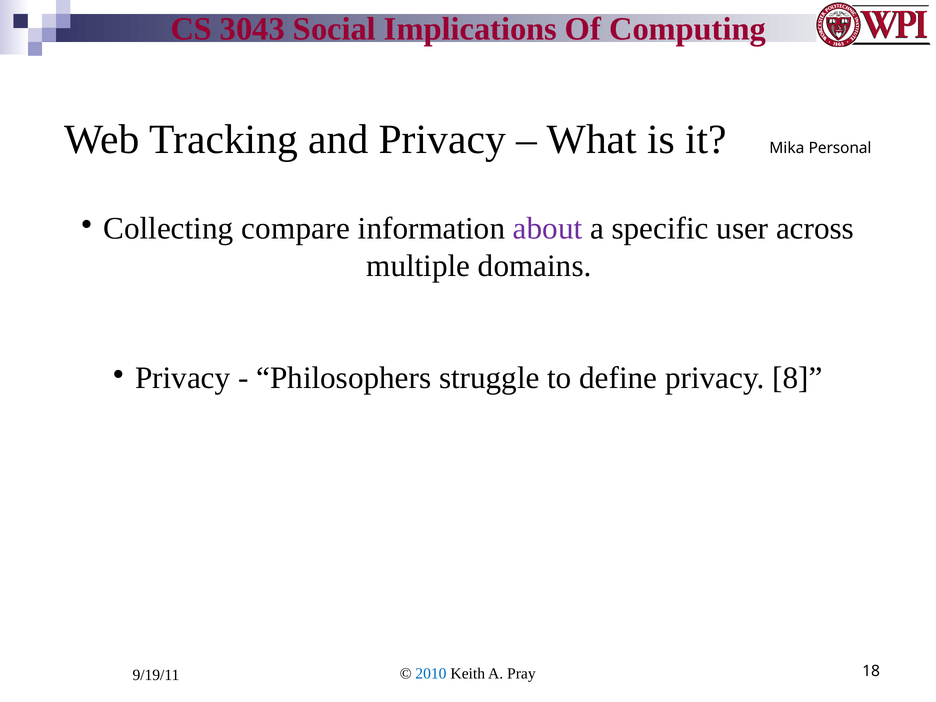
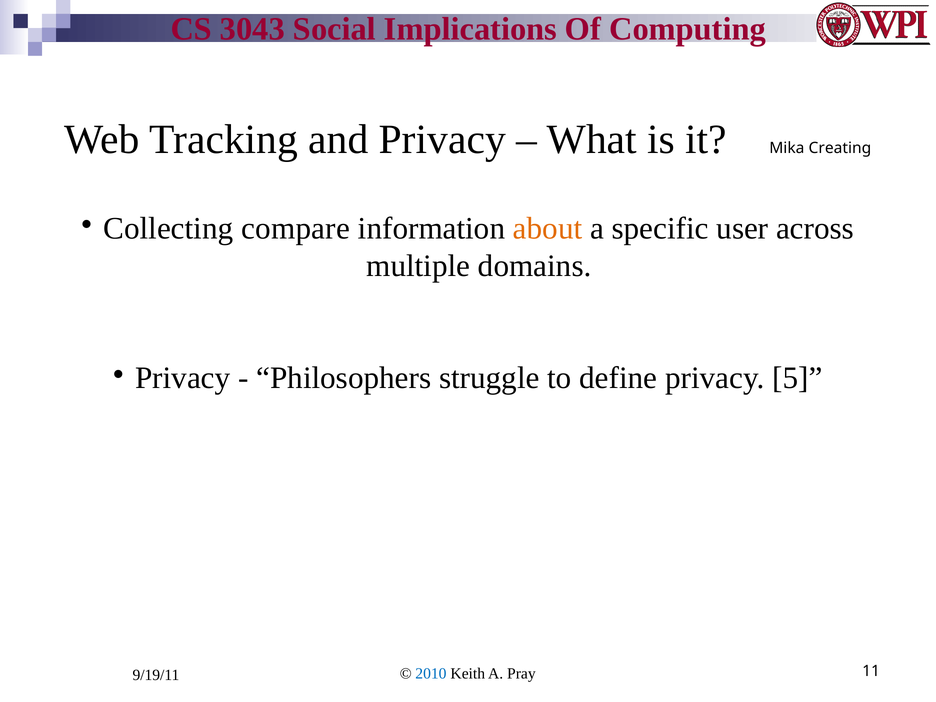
Personal: Personal -> Creating
about colour: purple -> orange
8: 8 -> 5
18: 18 -> 11
